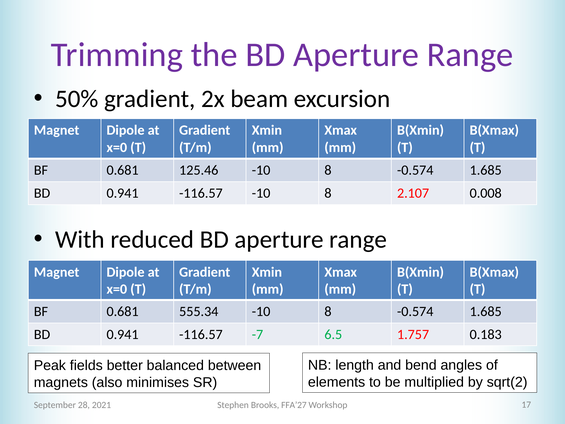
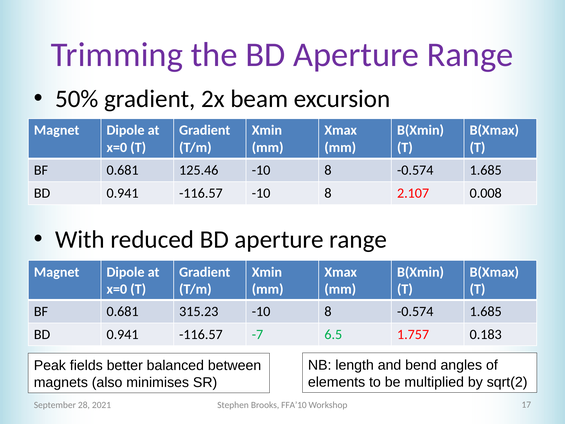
555.34: 555.34 -> 315.23
FFA’27: FFA’27 -> FFA’10
